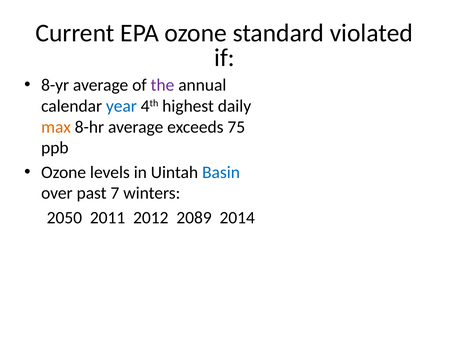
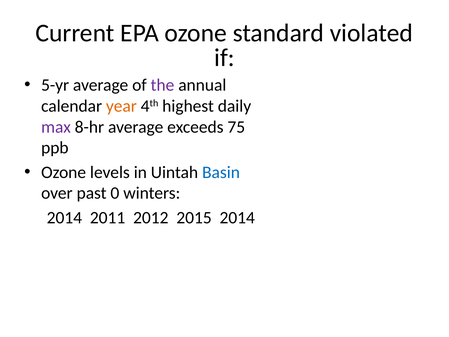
8-yr: 8-yr -> 5-yr
year colour: blue -> orange
max colour: orange -> purple
7: 7 -> 0
2050 at (64, 217): 2050 -> 2014
2089: 2089 -> 2015
